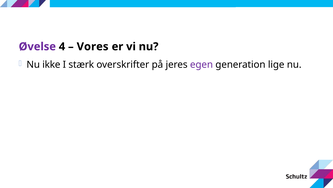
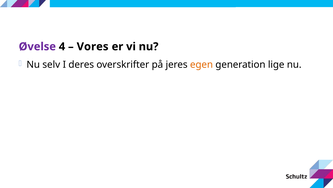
ikke: ikke -> selv
stærk: stærk -> deres
egen colour: purple -> orange
